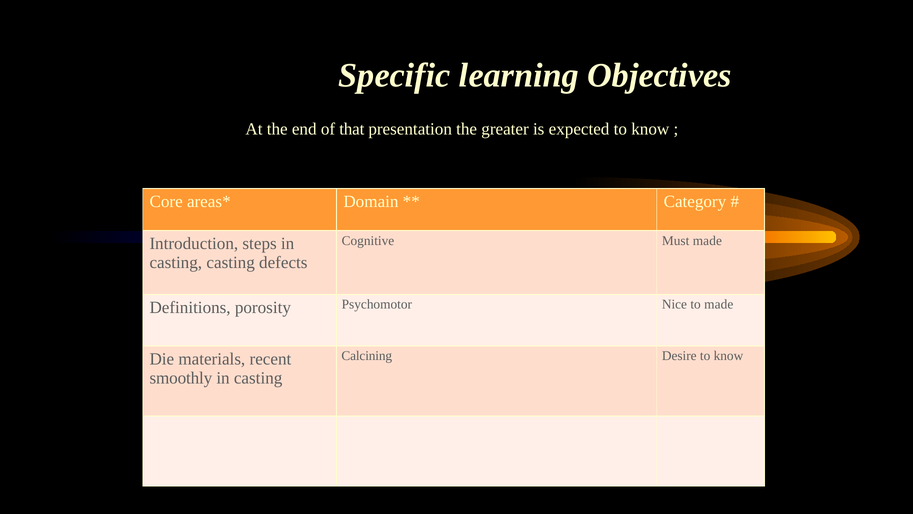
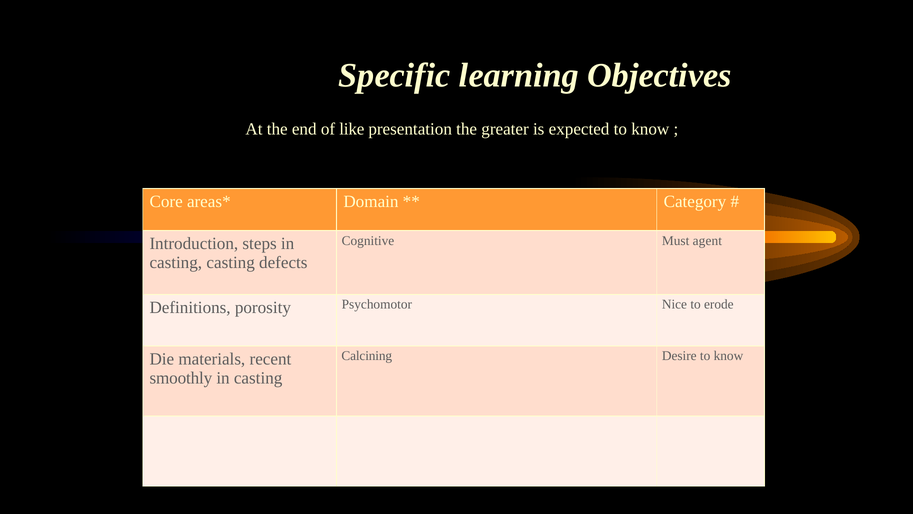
that: that -> like
Must made: made -> agent
to made: made -> erode
